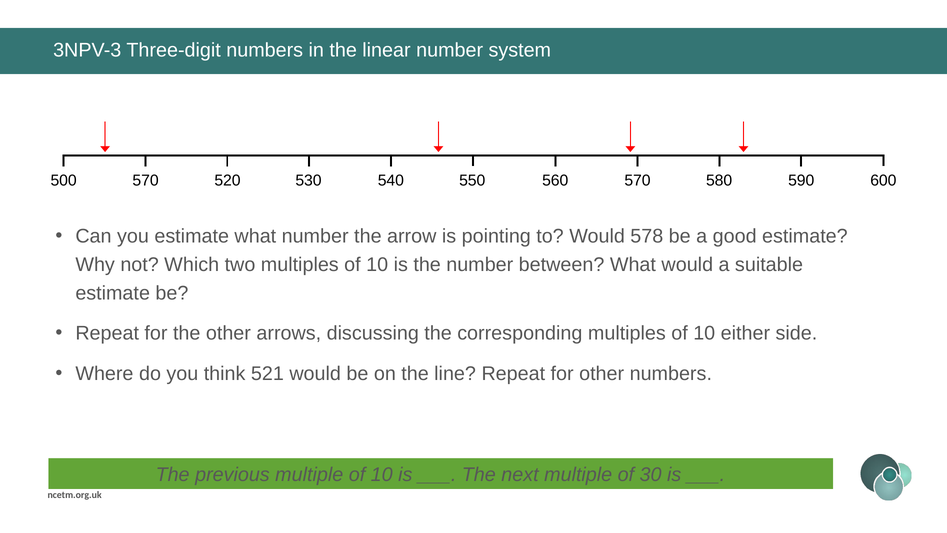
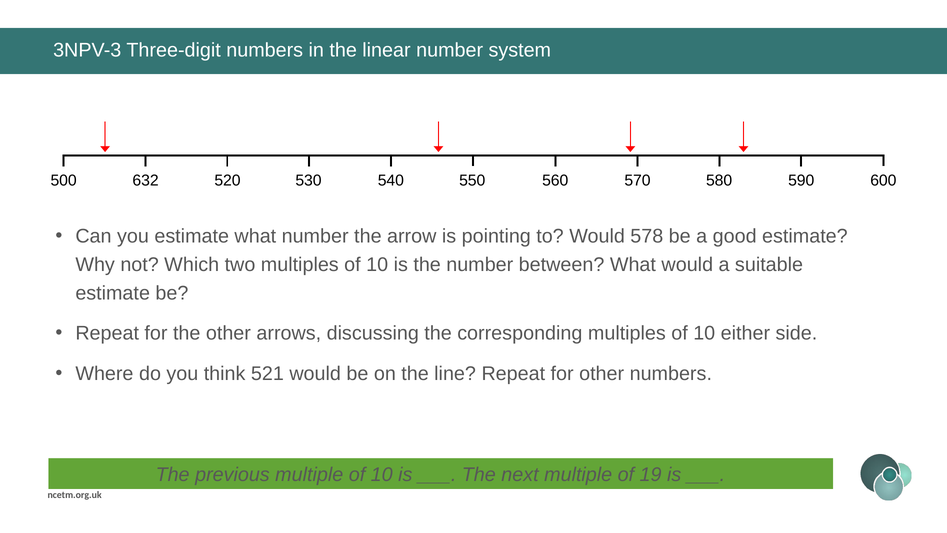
500 570: 570 -> 632
30: 30 -> 19
